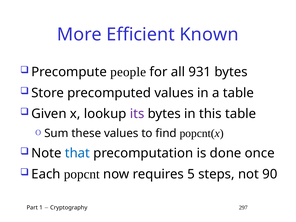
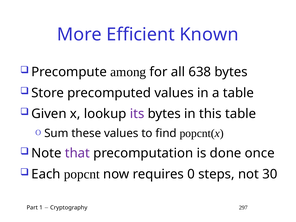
people: people -> among
931: 931 -> 638
that colour: blue -> purple
5: 5 -> 0
90: 90 -> 30
